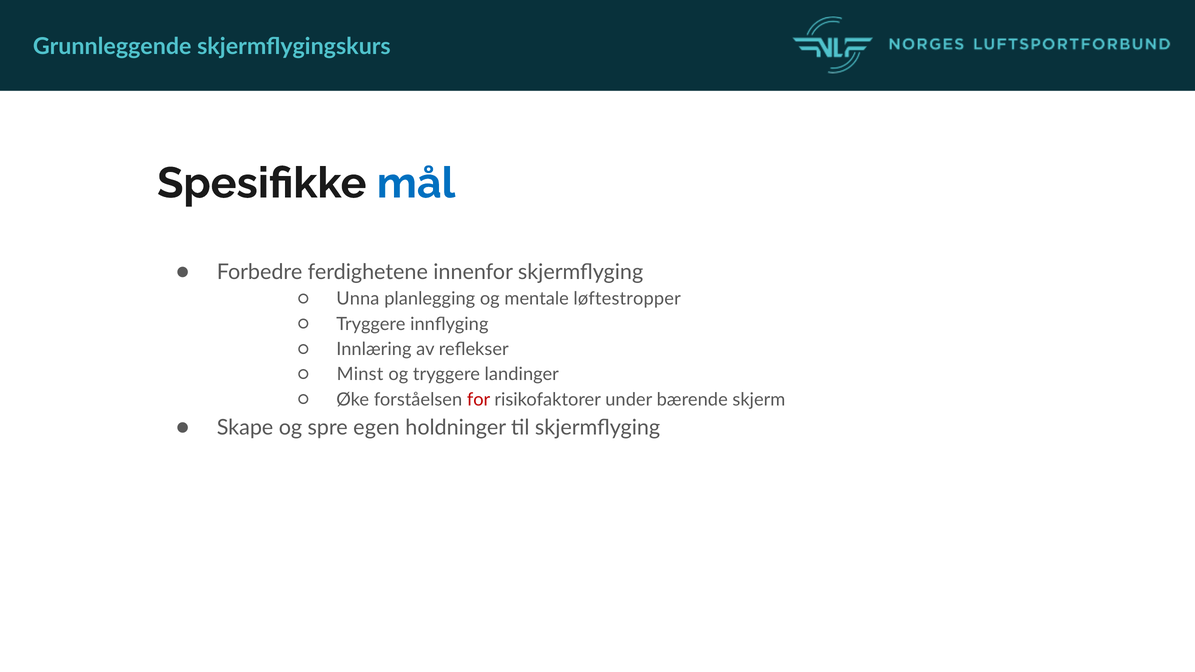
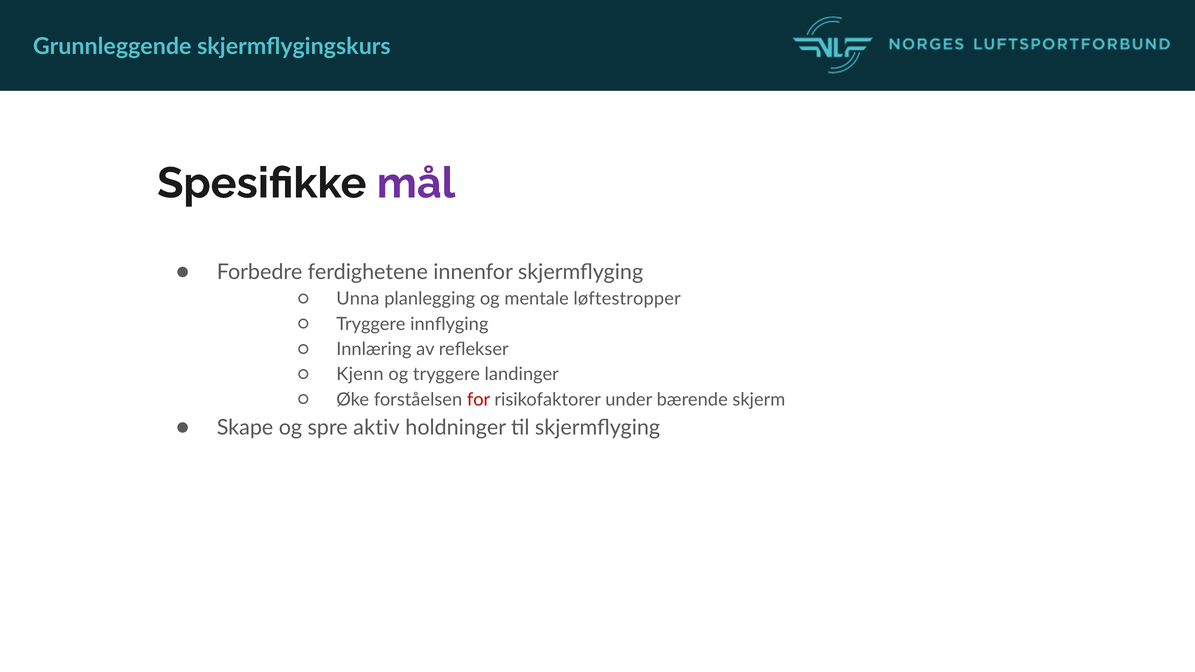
mål colour: blue -> purple
Minst: Minst -> Kjenn
egen: egen -> aktiv
